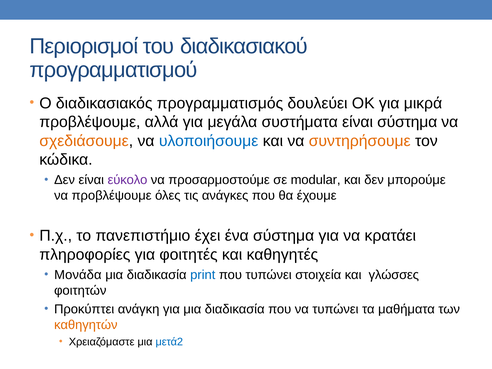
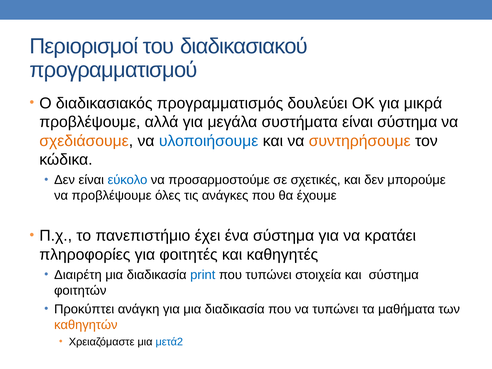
εύκολο colour: purple -> blue
modular: modular -> σχετικές
Μονάδα: Μονάδα -> Διαιρέτη
και γλώσσες: γλώσσες -> σύστημα
